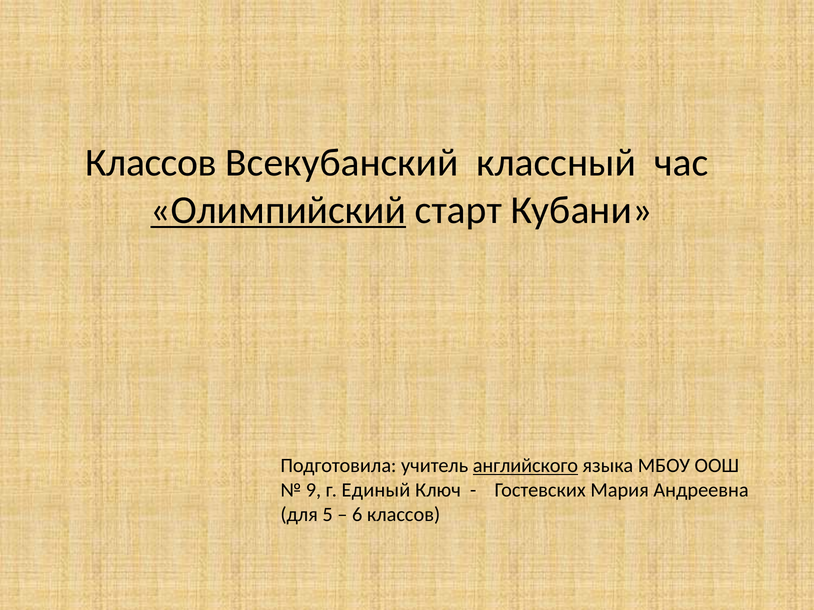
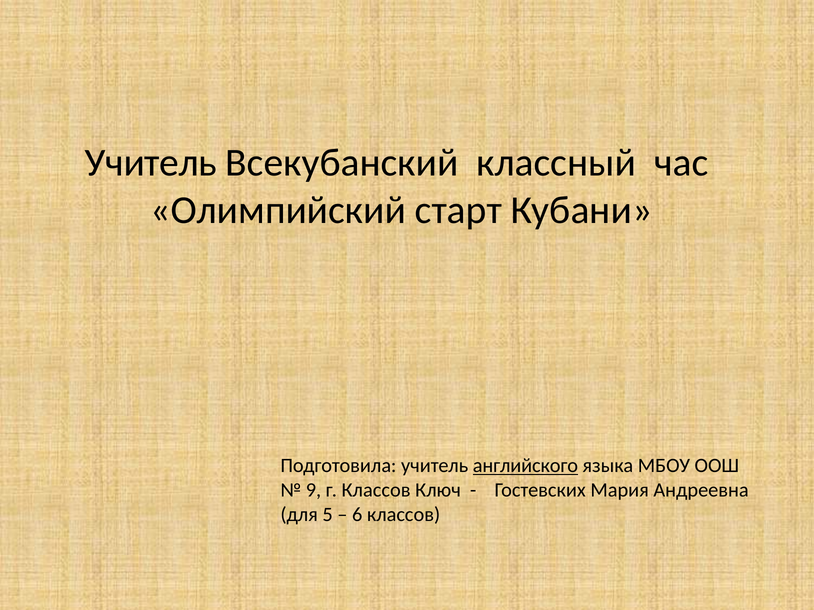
Классов at (151, 163): Классов -> Учитель
Олимпийский underline: present -> none
г Единый: Единый -> Классов
